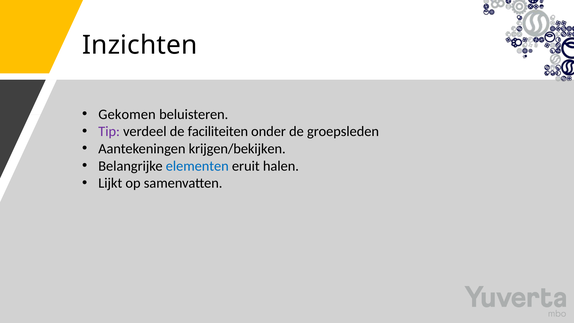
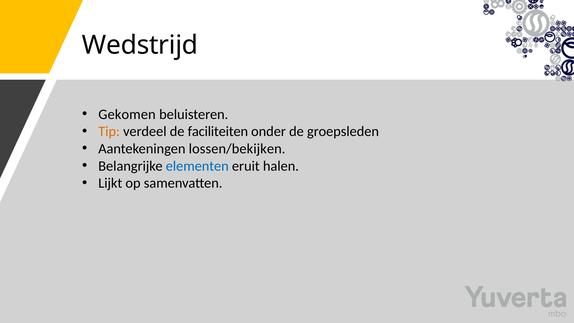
Inzichten: Inzichten -> Wedstrijd
Tip colour: purple -> orange
krijgen/bekijken: krijgen/bekijken -> lossen/bekijken
